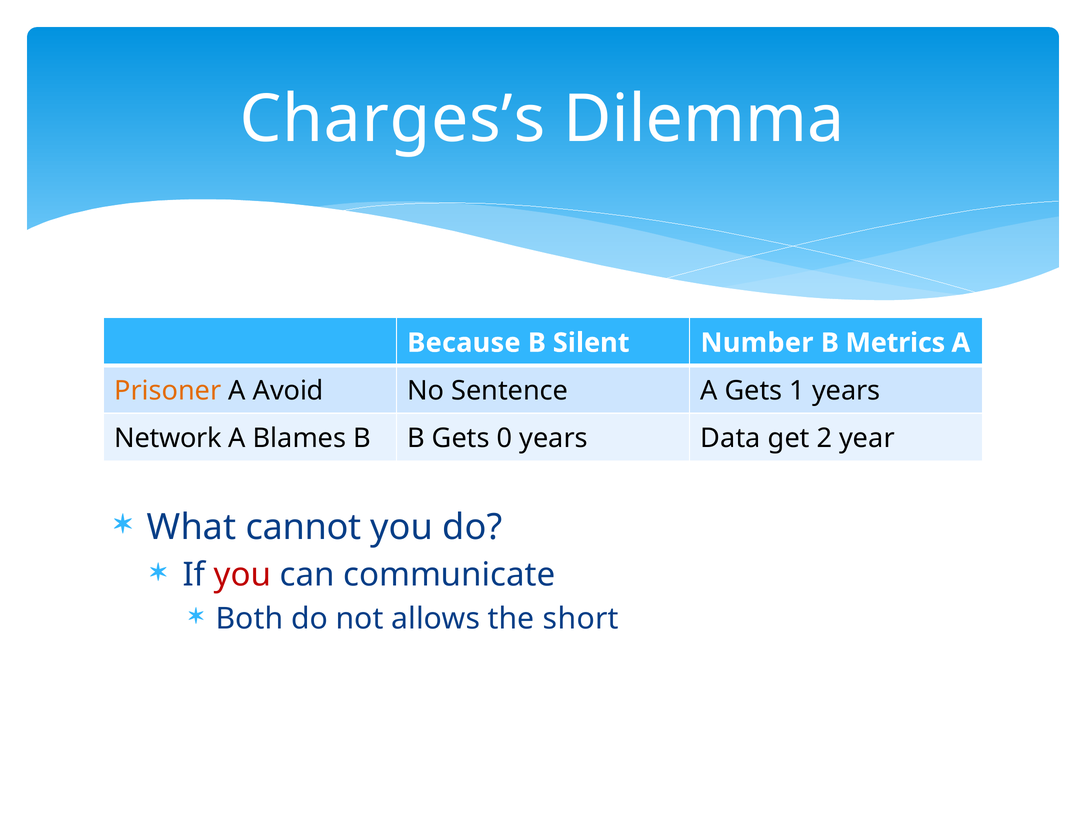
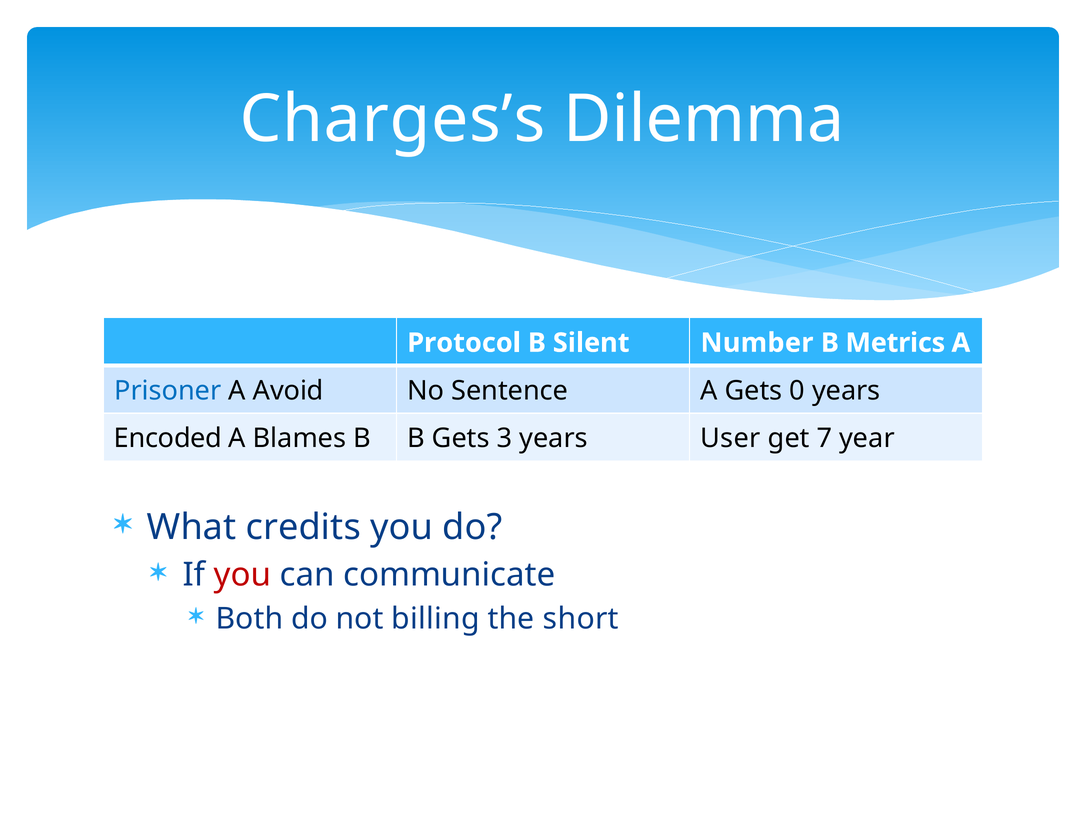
Because: Because -> Protocol
Prisoner colour: orange -> blue
1: 1 -> 0
Network: Network -> Encoded
0: 0 -> 3
Data: Data -> User
2: 2 -> 7
cannot: cannot -> credits
allows: allows -> billing
